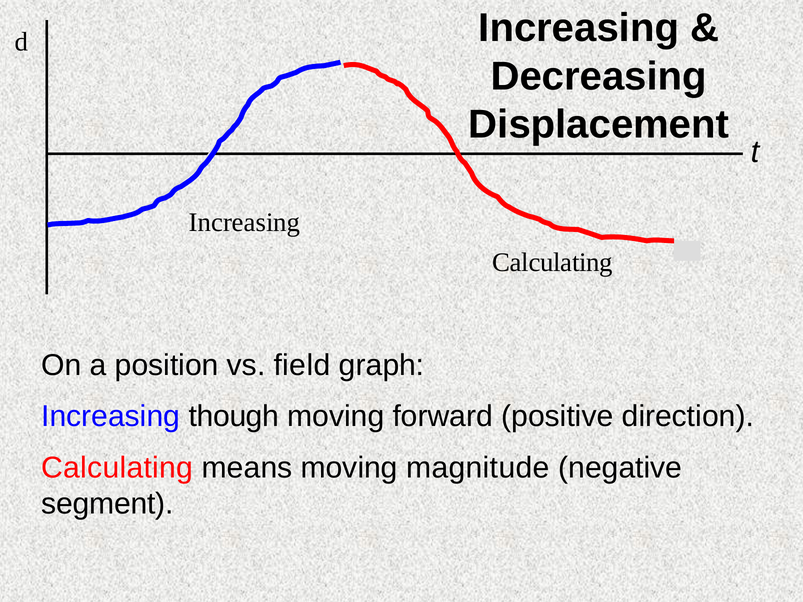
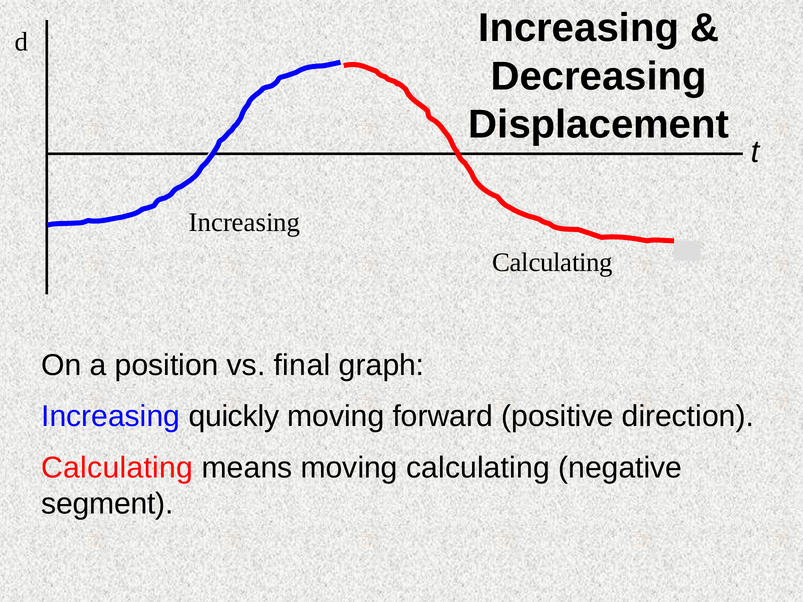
field: field -> final
though: though -> quickly
moving magnitude: magnitude -> calculating
